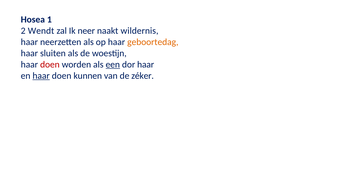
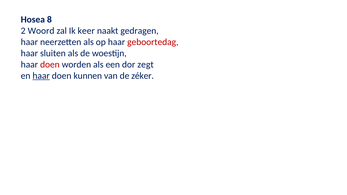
1: 1 -> 8
Wendt: Wendt -> Woord
neer: neer -> keer
wildernis: wildernis -> gedragen
geboortedag colour: orange -> red
een underline: present -> none
dor haar: haar -> zegt
